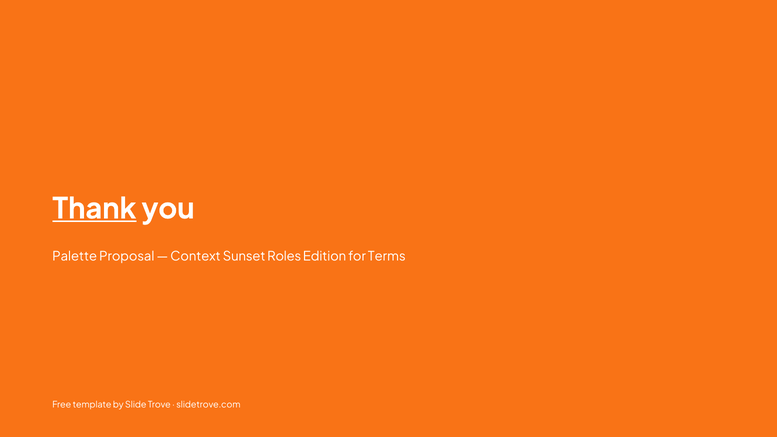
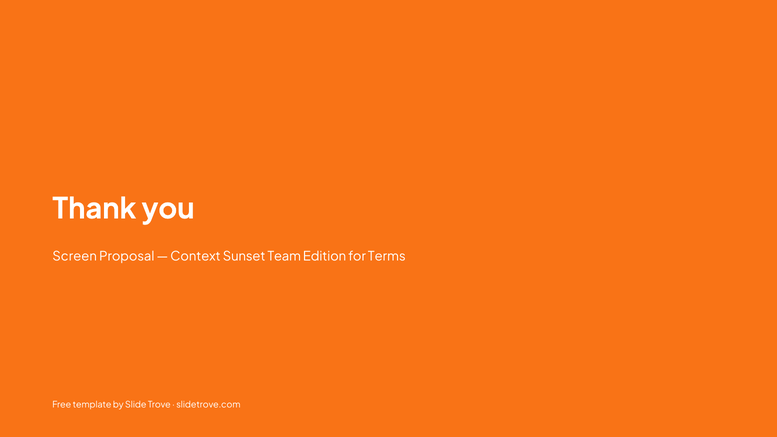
Thank underline: present -> none
Palette: Palette -> Screen
Roles: Roles -> Team
